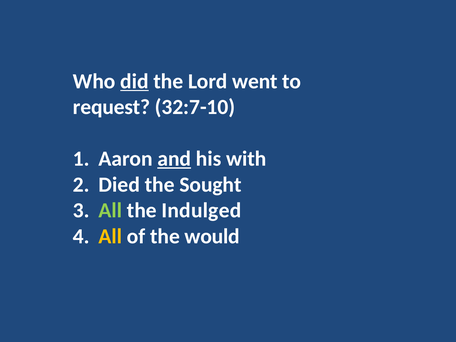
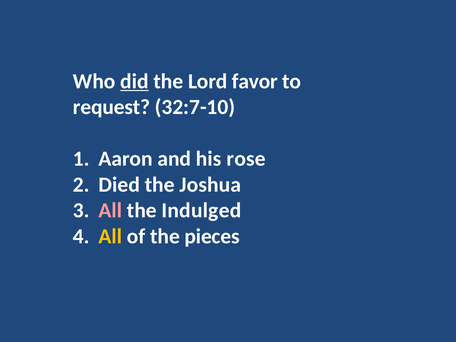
went: went -> favor
and underline: present -> none
with: with -> rose
Sought: Sought -> Joshua
All at (110, 210) colour: light green -> pink
would: would -> pieces
